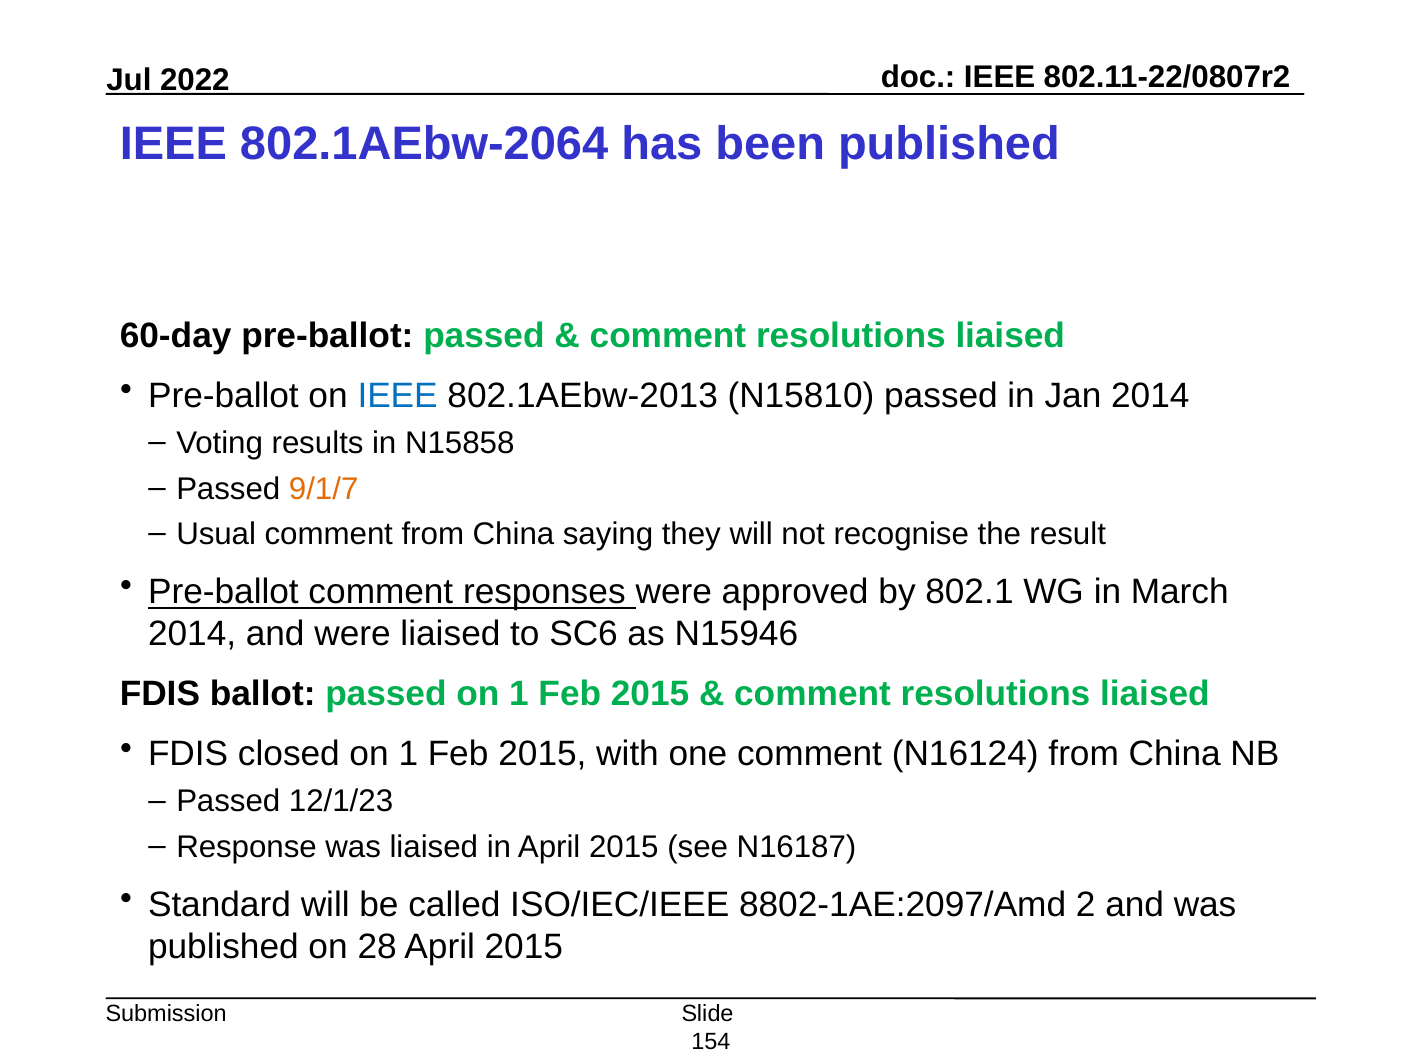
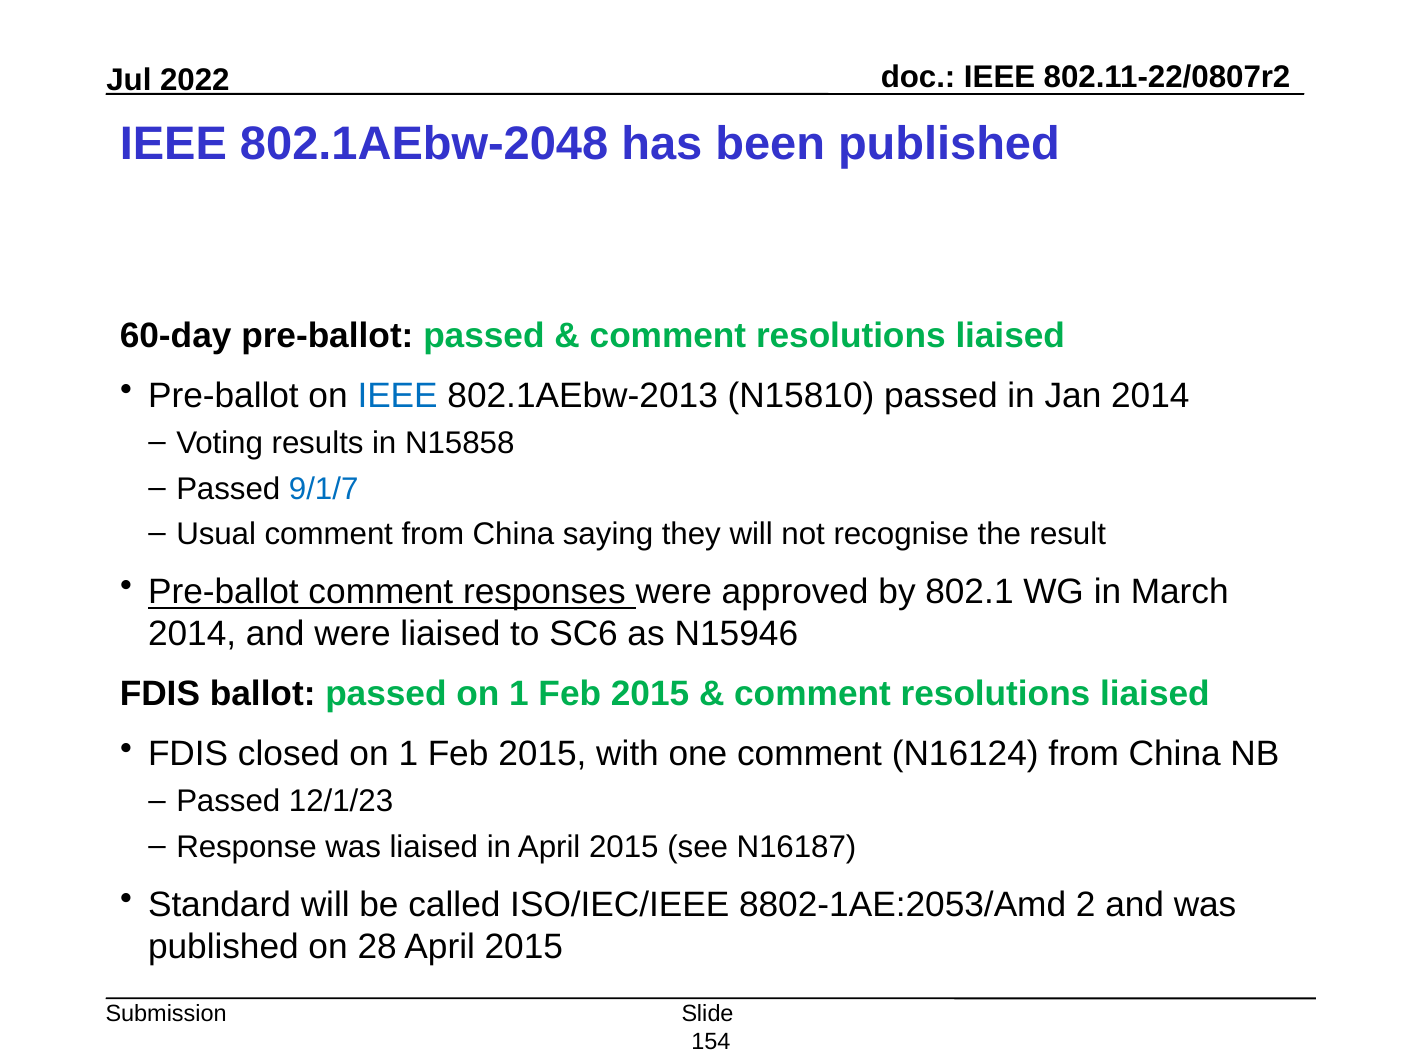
802.1AEbw-2064: 802.1AEbw-2064 -> 802.1AEbw-2048
9/1/7 colour: orange -> blue
8802-1AE:2097/Amd: 8802-1AE:2097/Amd -> 8802-1AE:2053/Amd
